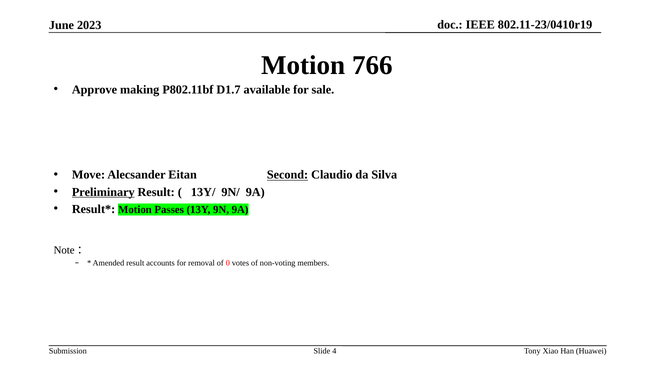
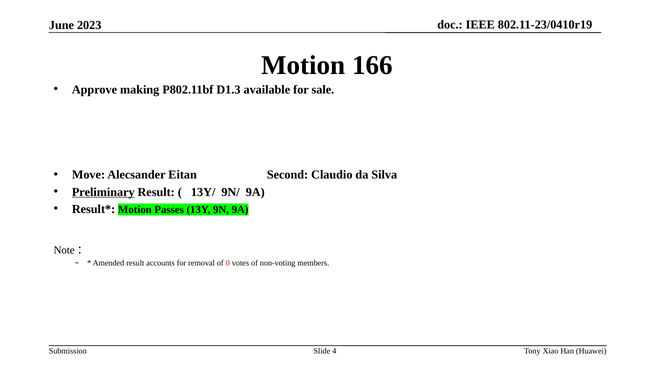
766: 766 -> 166
D1.7: D1.7 -> D1.3
Second underline: present -> none
